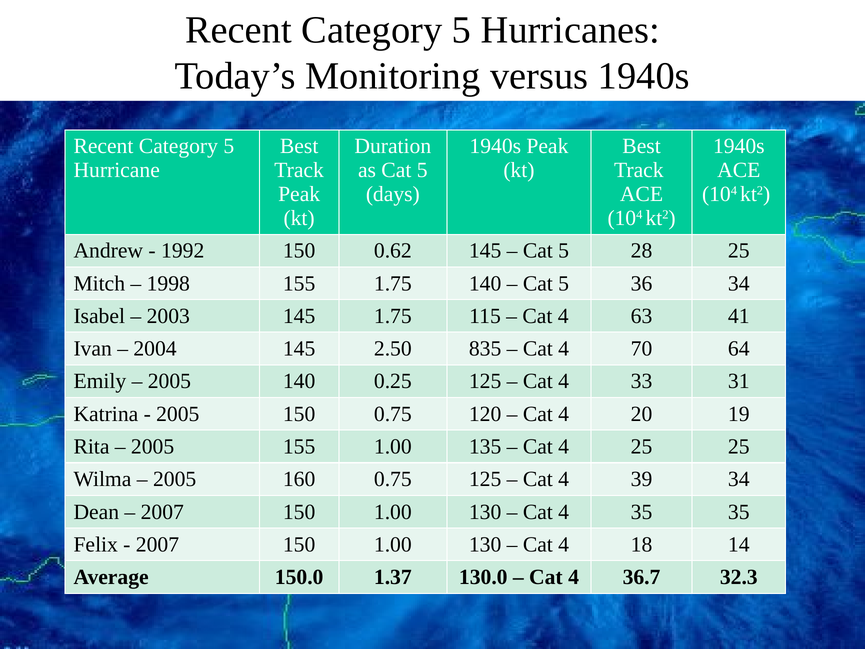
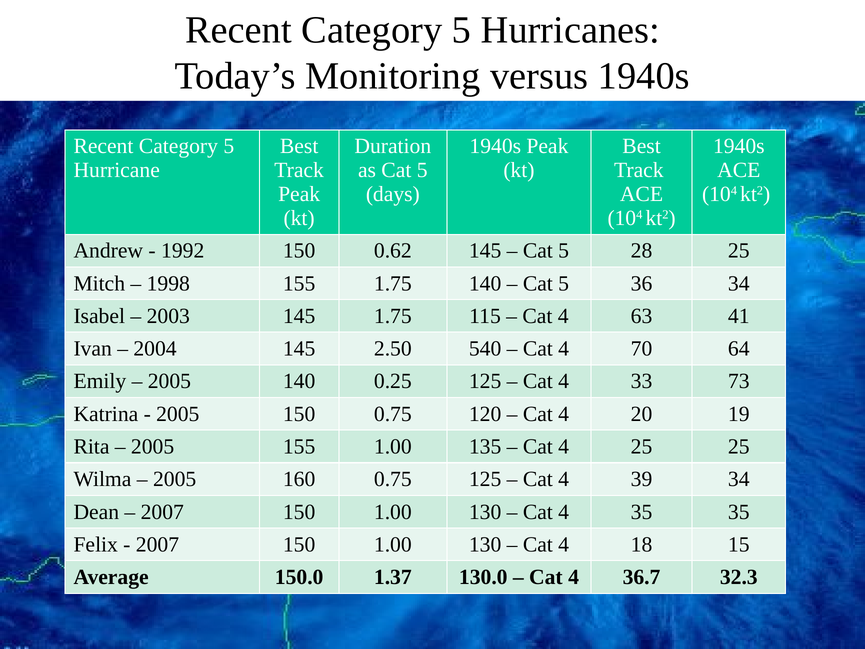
835: 835 -> 540
31: 31 -> 73
14: 14 -> 15
